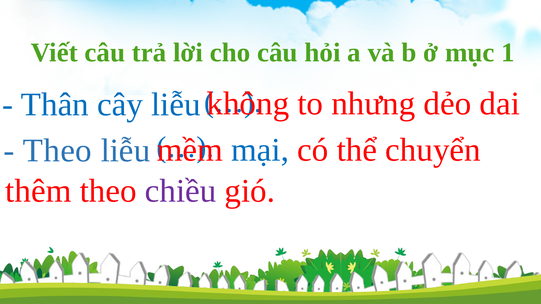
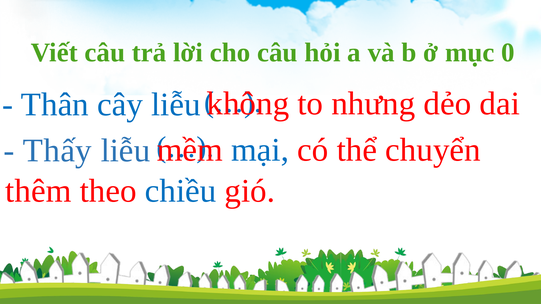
1: 1 -> 0
Theo at (57, 151): Theo -> Thấy
chiều colour: purple -> blue
